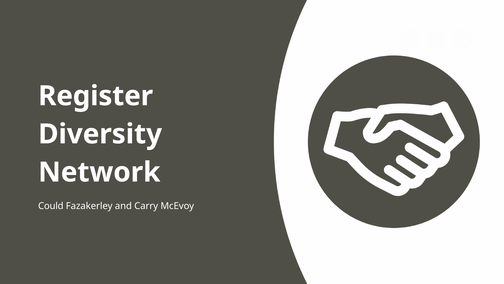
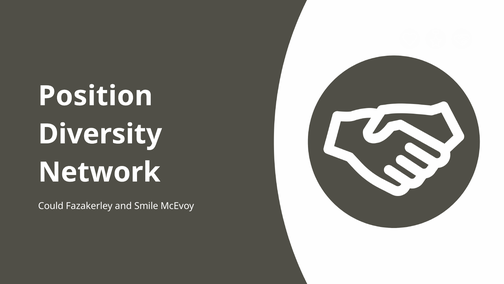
Register: Register -> Position
Carry: Carry -> Smile
